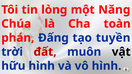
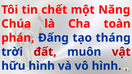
lòng: lòng -> chết
tuyền: tuyền -> tháng
vật colour: black -> red
